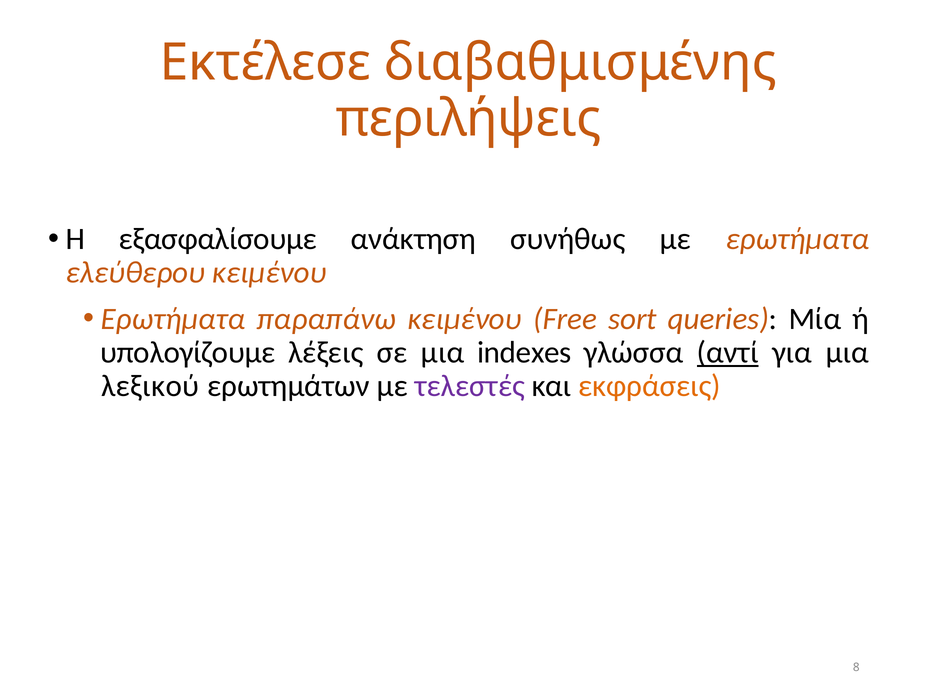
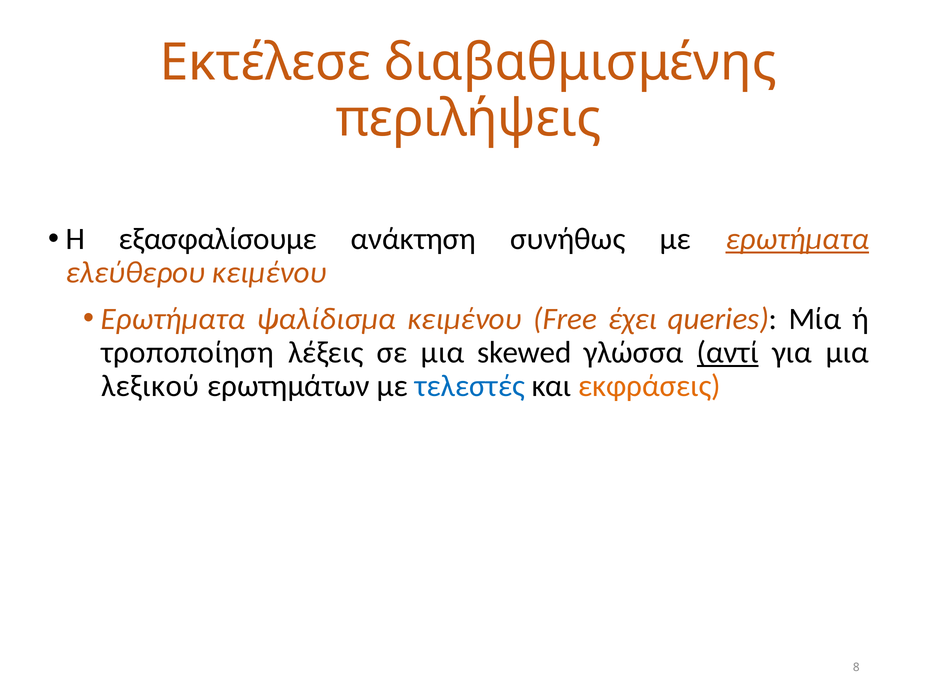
ερωτήματα at (797, 239) underline: none -> present
παραπάνω: παραπάνω -> ψαλίδισμα
sort: sort -> έχει
υπολογίζουμε: υπολογίζουμε -> τροποποίηση
indexes: indexes -> skewed
τελεστές colour: purple -> blue
